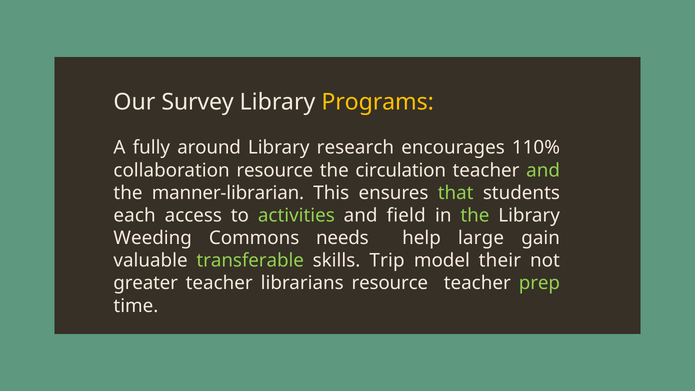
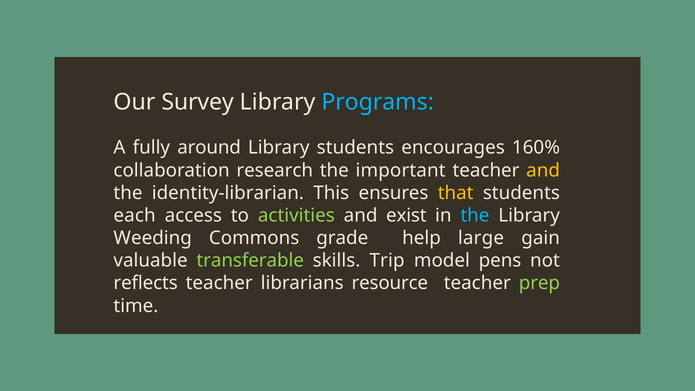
Programs colour: yellow -> light blue
Library research: research -> students
110%: 110% -> 160%
collaboration resource: resource -> research
circulation: circulation -> important
and at (543, 170) colour: light green -> yellow
manner-librarian: manner-librarian -> identity-librarian
that colour: light green -> yellow
field: field -> exist
the at (475, 215) colour: light green -> light blue
needs: needs -> grade
their: their -> pens
greater: greater -> reflects
